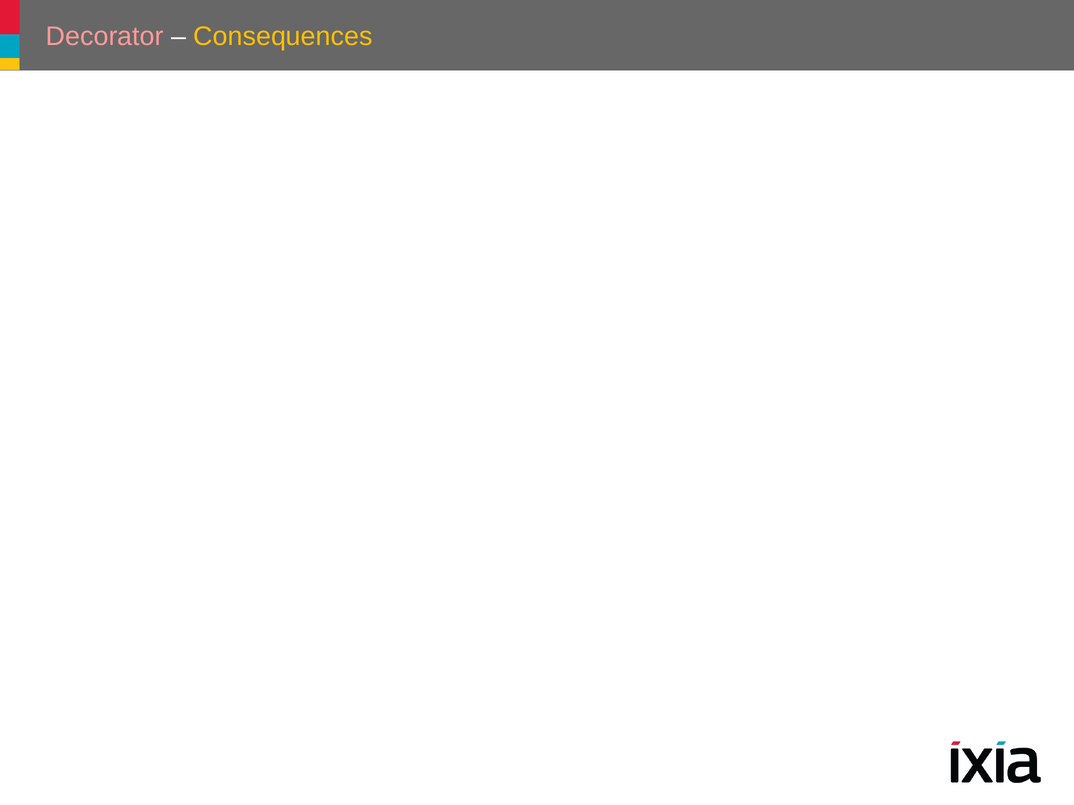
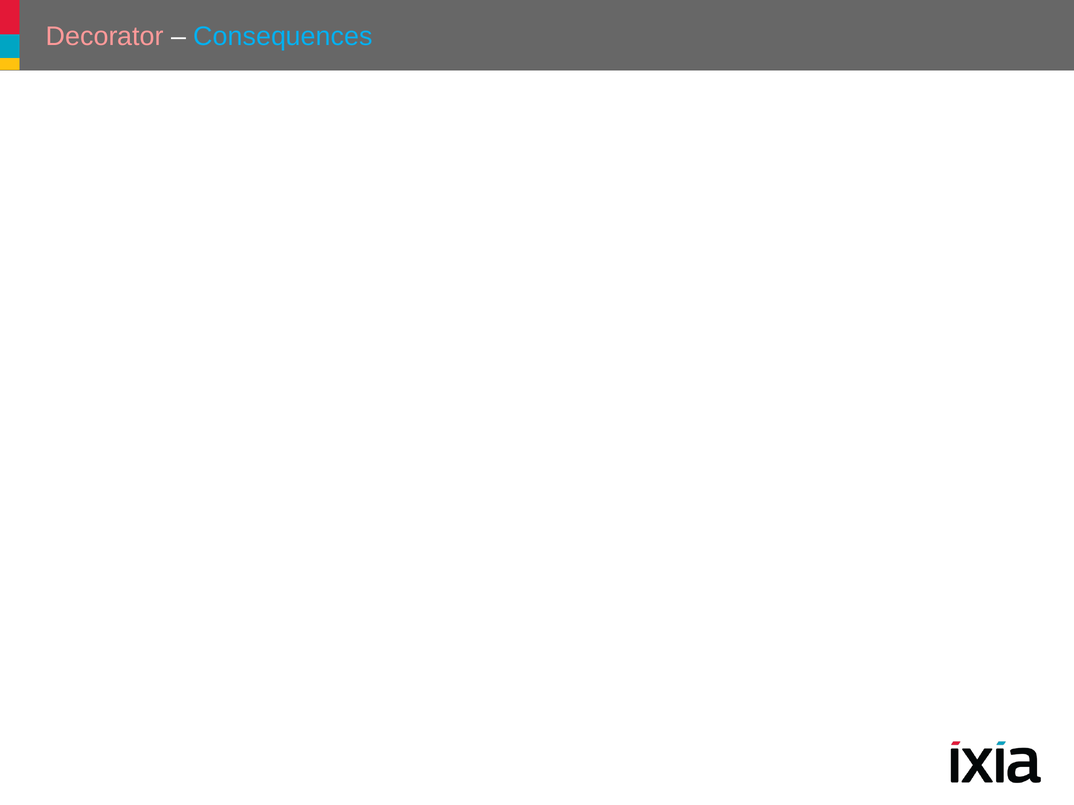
Consequences colour: yellow -> light blue
